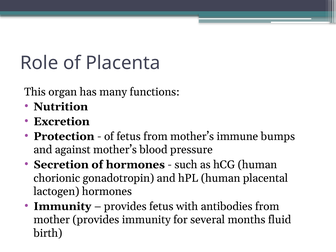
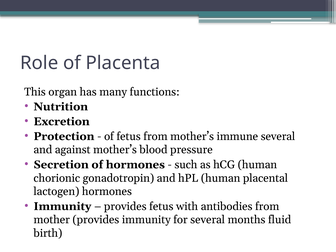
immune bumps: bumps -> several
